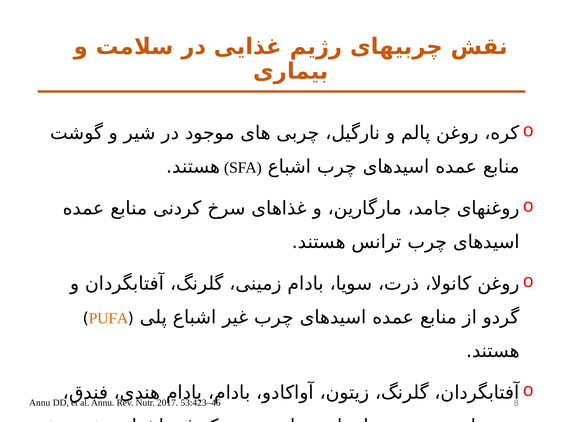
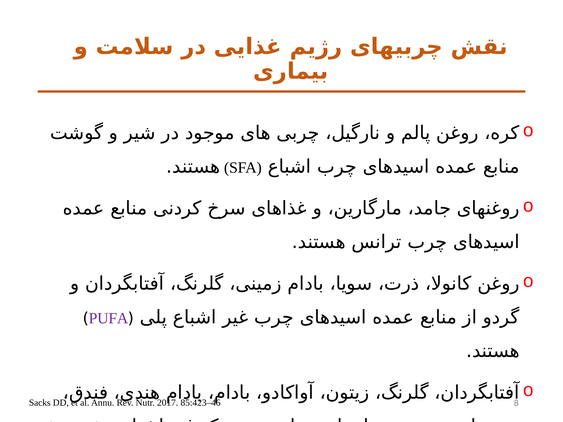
PUFA colour: orange -> purple
Annu at (40, 403): Annu -> Sacks
53:423–46: 53:423–46 -> 85:423–46
